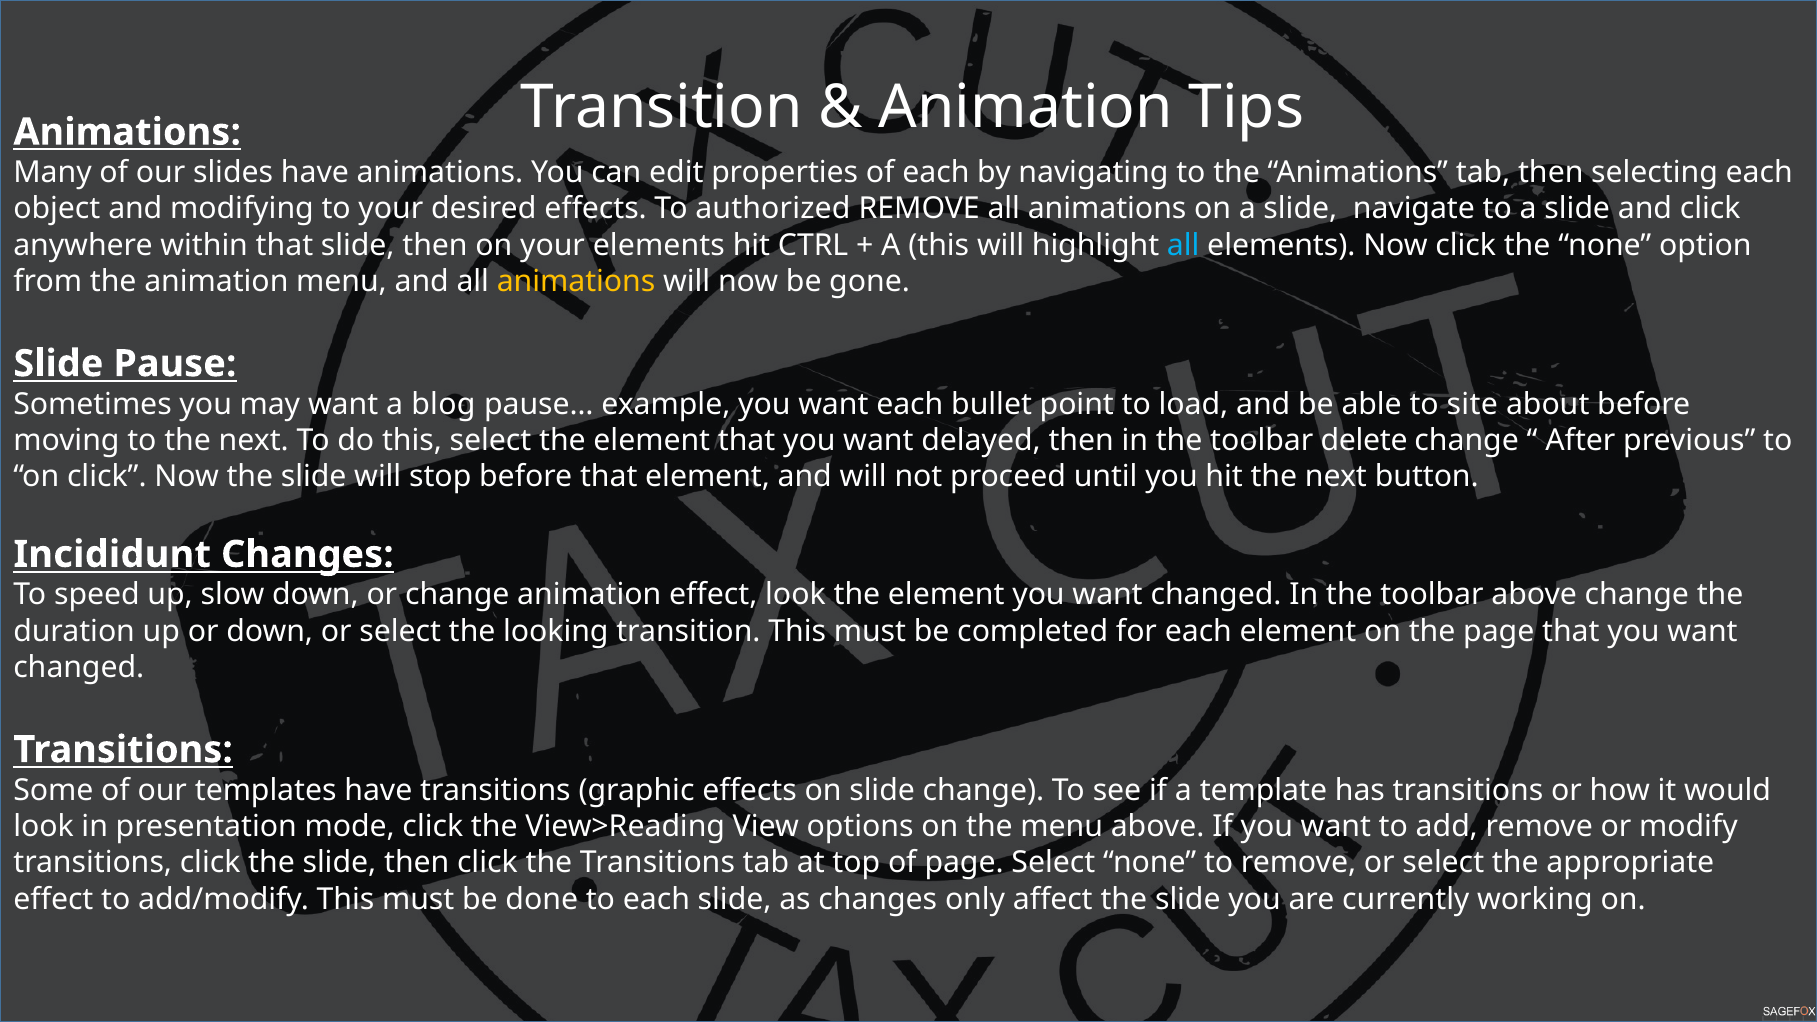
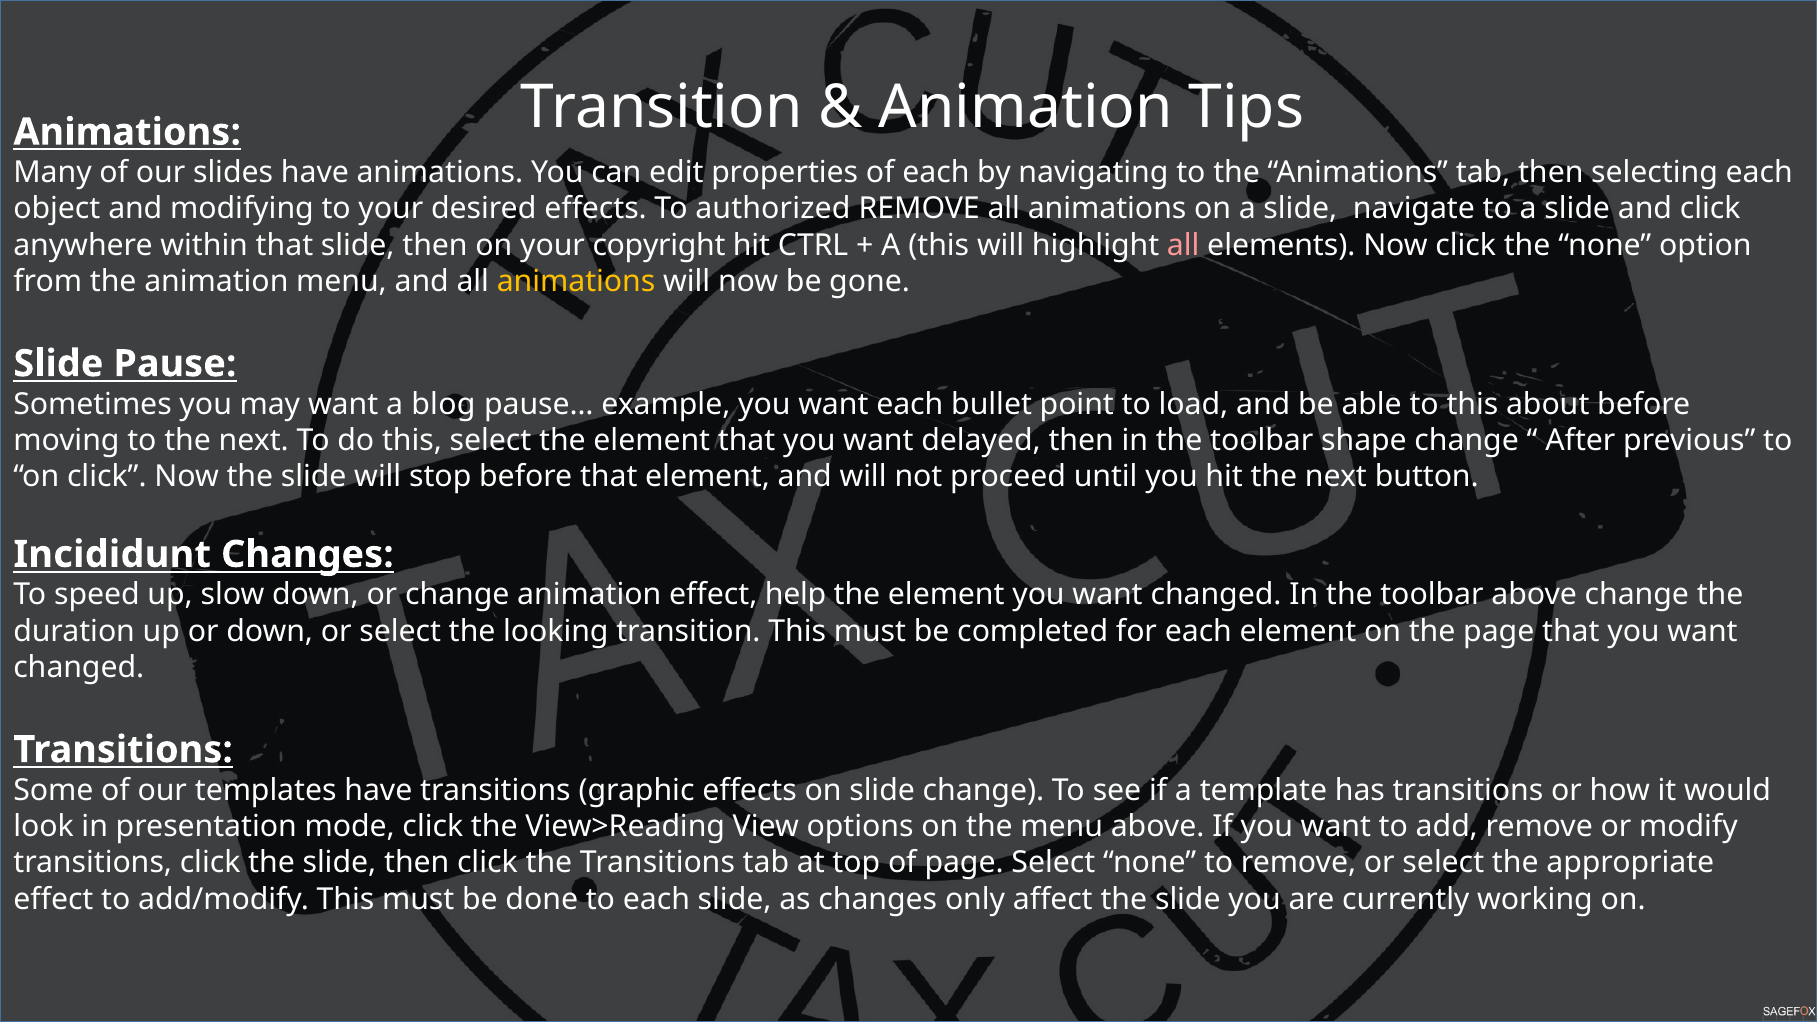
your elements: elements -> copyright
all at (1183, 245) colour: light blue -> pink
to site: site -> this
delete: delete -> shape
effect look: look -> help
